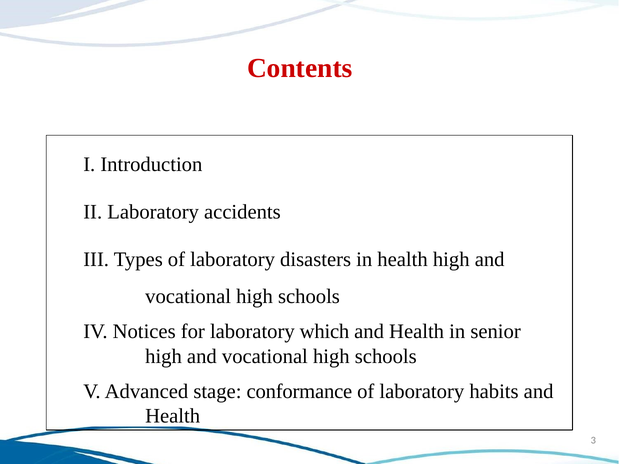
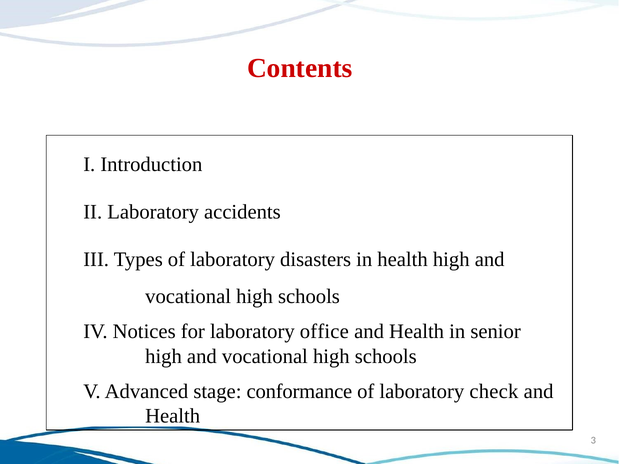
which: which -> office
habits: habits -> check
